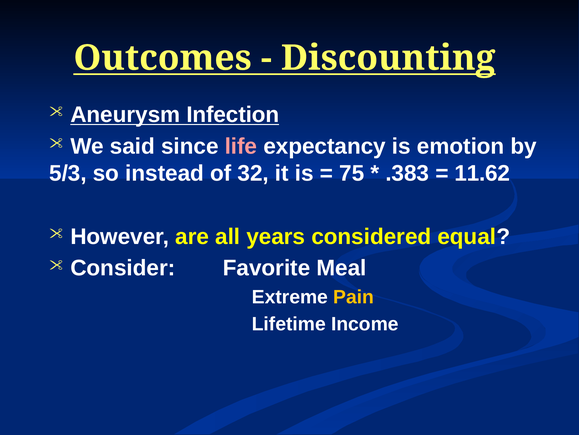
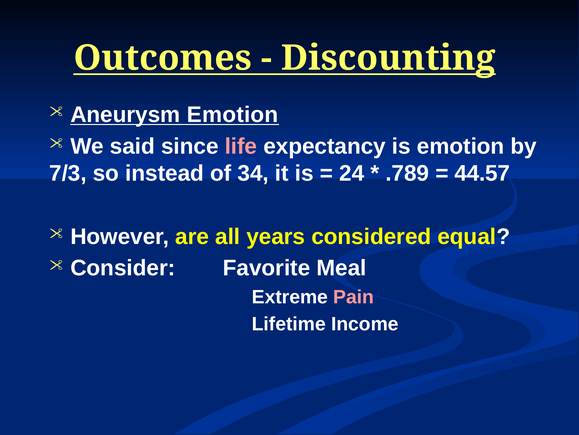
Aneurysm Infection: Infection -> Emotion
5/3: 5/3 -> 7/3
32: 32 -> 34
75: 75 -> 24
.383: .383 -> .789
11.62: 11.62 -> 44.57
Pain colour: yellow -> pink
